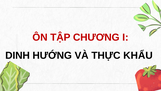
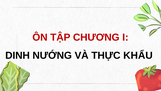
HƯỚNG: HƯỚNG -> NƯỚNG
